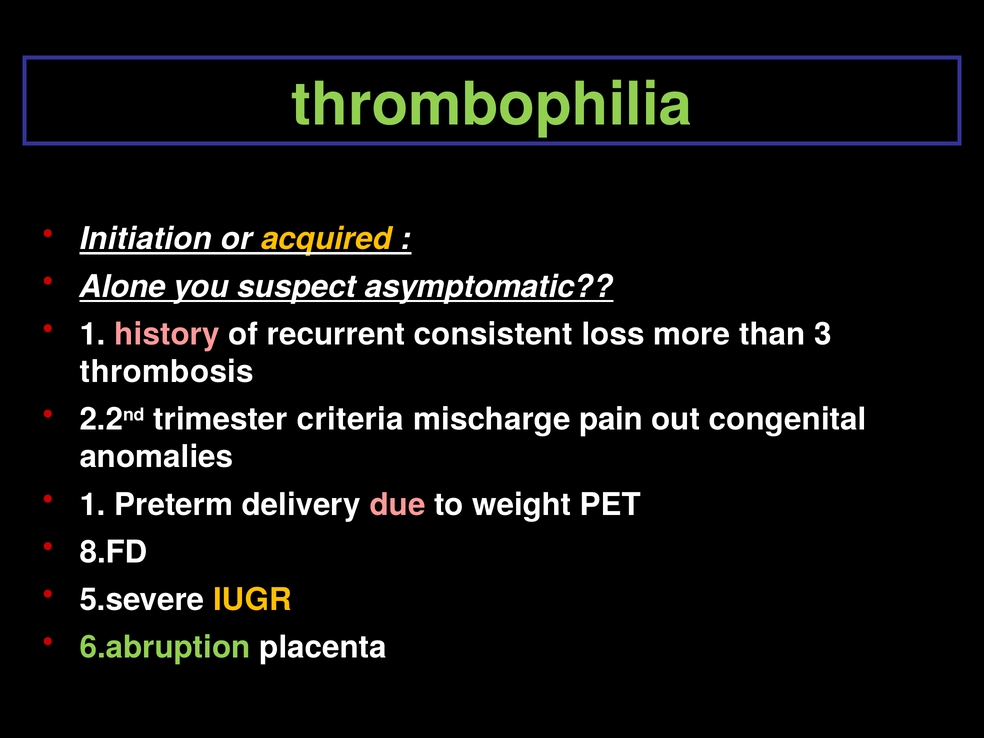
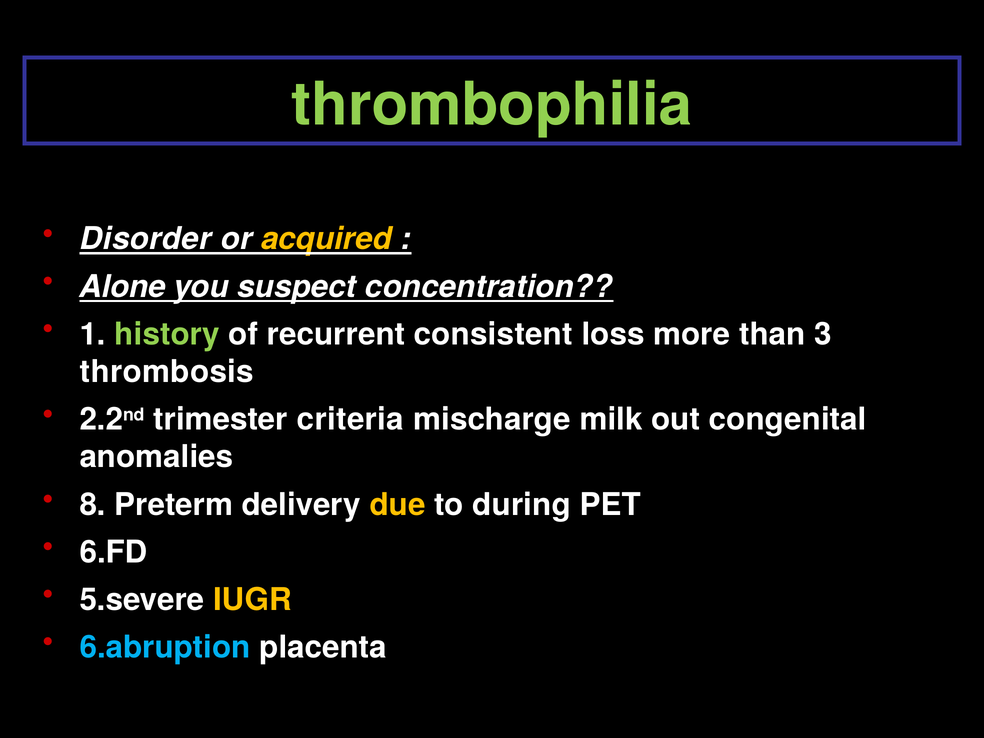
Initiation: Initiation -> Disorder
asymptomatic: asymptomatic -> concentration
history colour: pink -> light green
pain: pain -> milk
1 at (93, 505): 1 -> 8
due colour: pink -> yellow
weight: weight -> during
8.FD: 8.FD -> 6.FD
6.abruption colour: light green -> light blue
